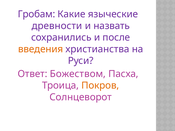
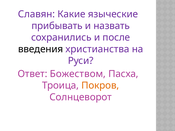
Гробам: Гробам -> Славян
древности: древности -> прибывать
введения colour: orange -> black
